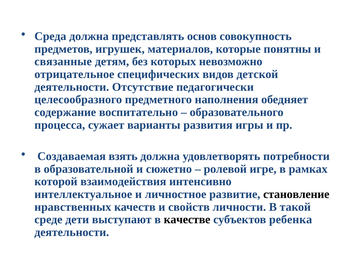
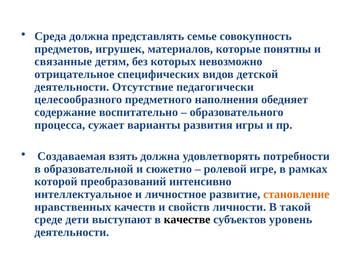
основ: основ -> семье
взаимодействия: взаимодействия -> преобразований
становление colour: black -> orange
ребенка: ребенка -> уровень
